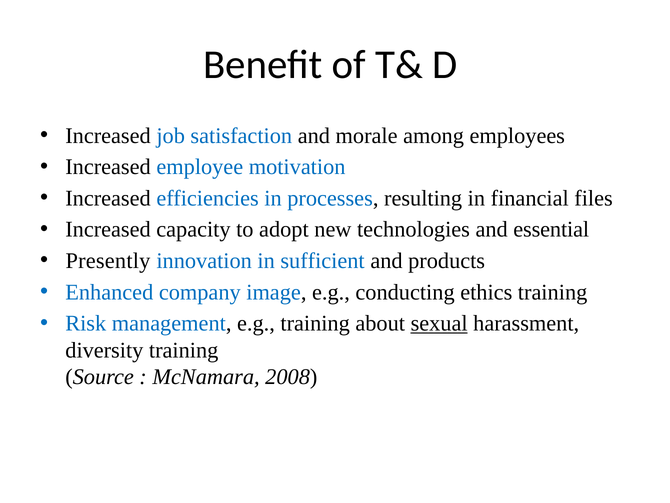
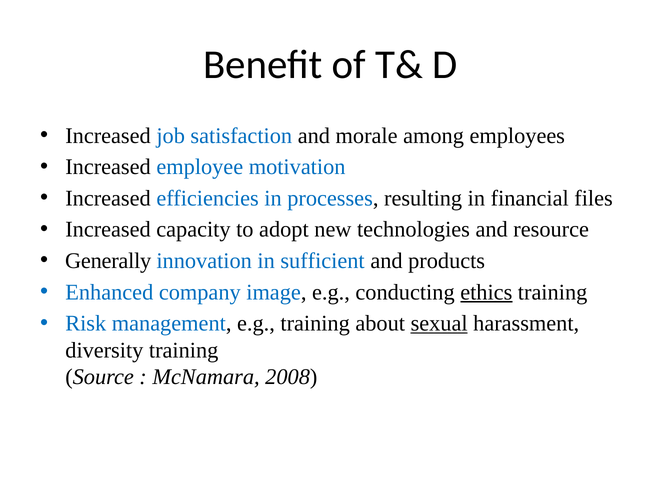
essential: essential -> resource
Presently: Presently -> Generally
ethics underline: none -> present
